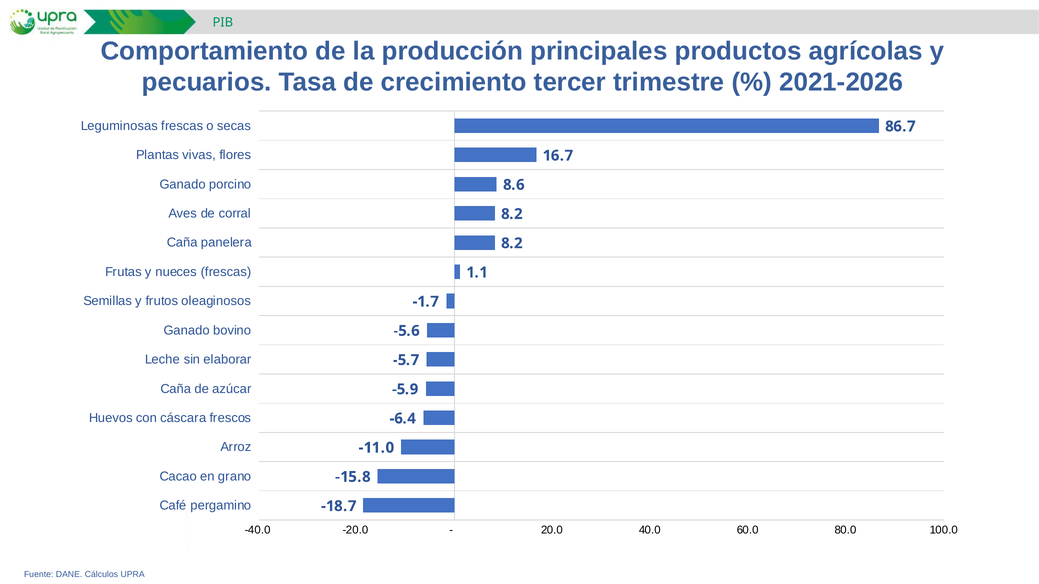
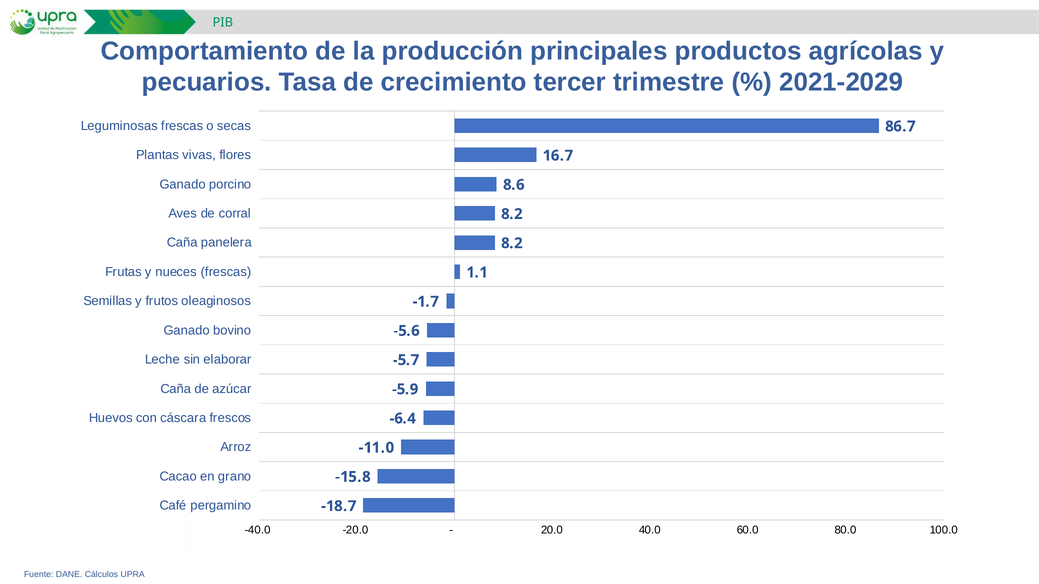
2021-2026: 2021-2026 -> 2021-2029
